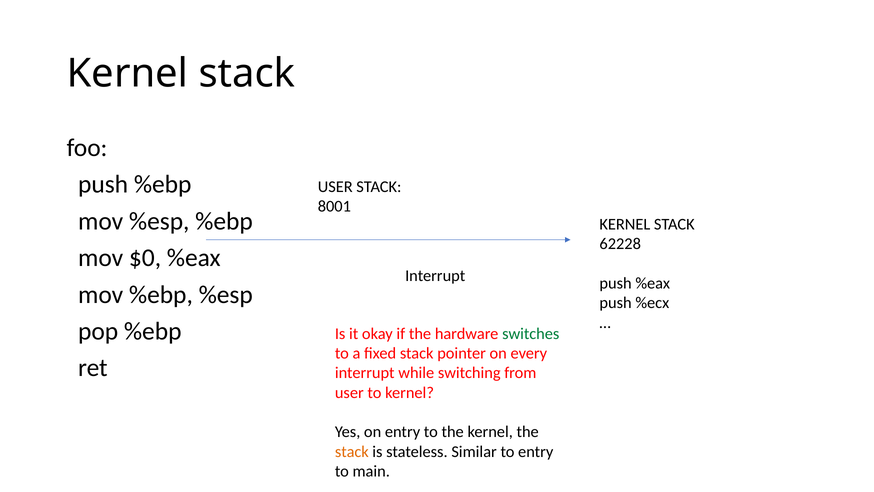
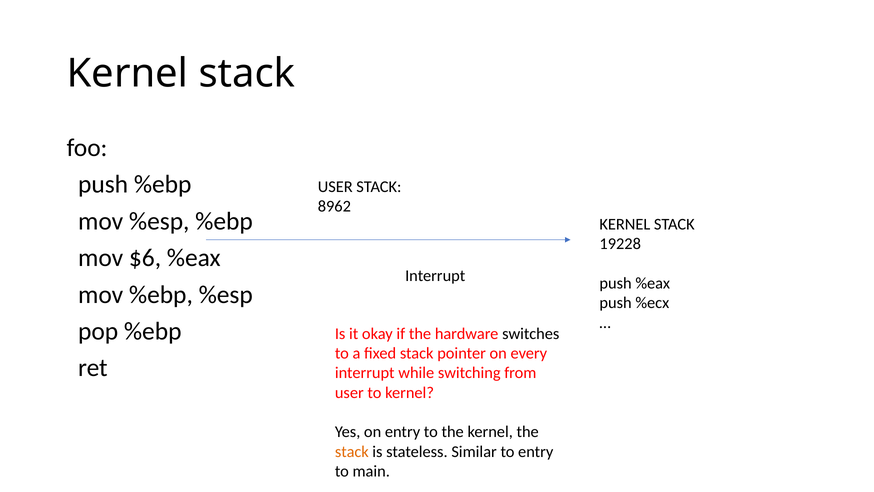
8001: 8001 -> 8962
62228: 62228 -> 19228
$0: $0 -> $6
switches colour: green -> black
